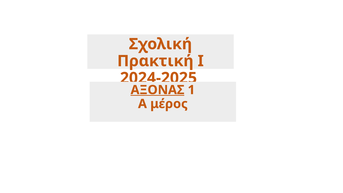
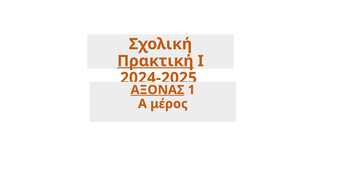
Πρακτική underline: none -> present
